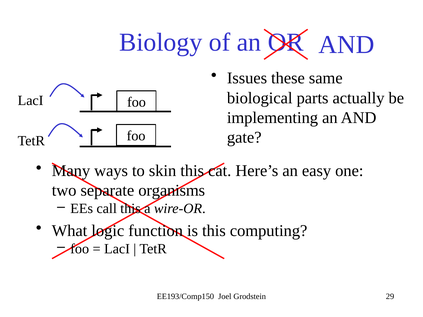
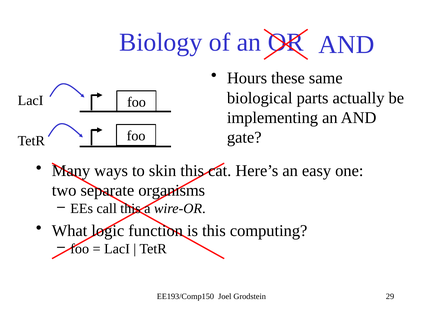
Issues: Issues -> Hours
